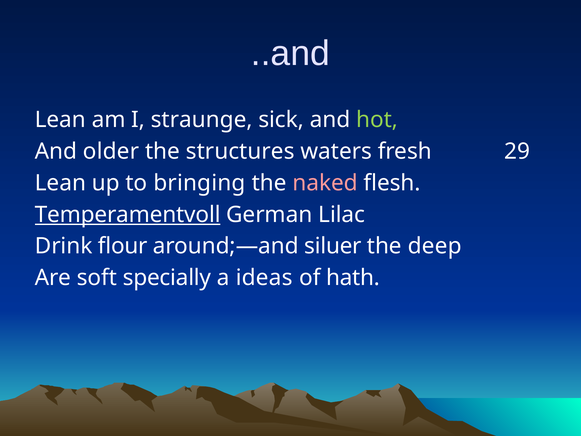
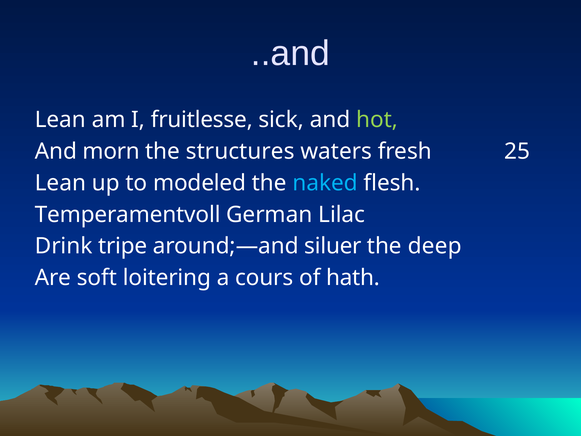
straunge: straunge -> fruitlesse
older: older -> morn
29: 29 -> 25
bringing: bringing -> modeled
naked colour: pink -> light blue
Temperamentvoll underline: present -> none
flour: flour -> tripe
specially: specially -> loitering
ideas: ideas -> cours
